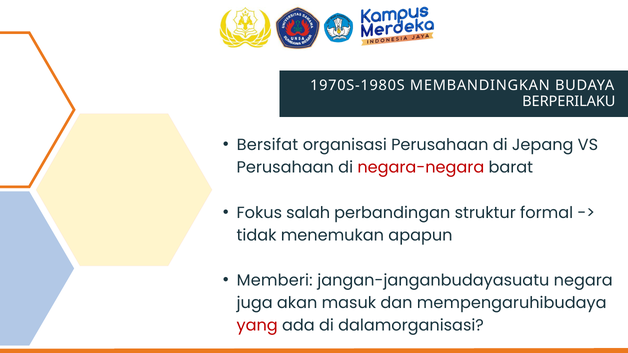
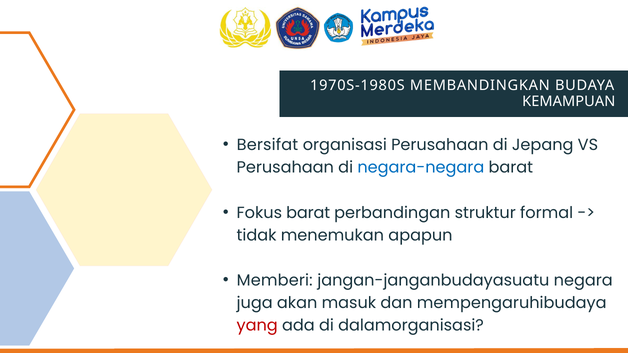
BERPERILAKU: BERPERILAKU -> KEMAMPUAN
negara-negara colour: red -> blue
Fokus salah: salah -> barat
